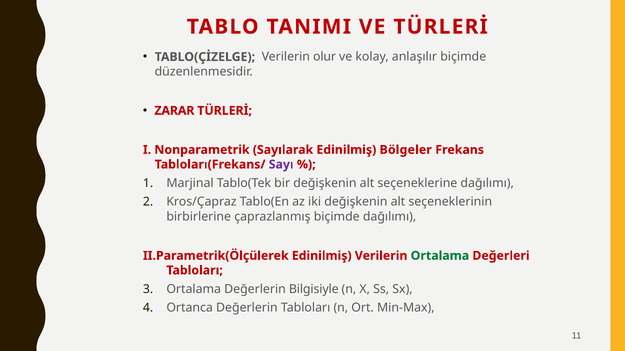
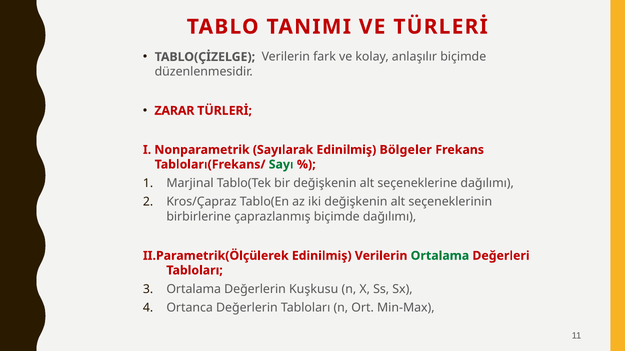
olur: olur -> fark
Sayı colour: purple -> green
Bilgisiyle: Bilgisiyle -> Kuşkusu
